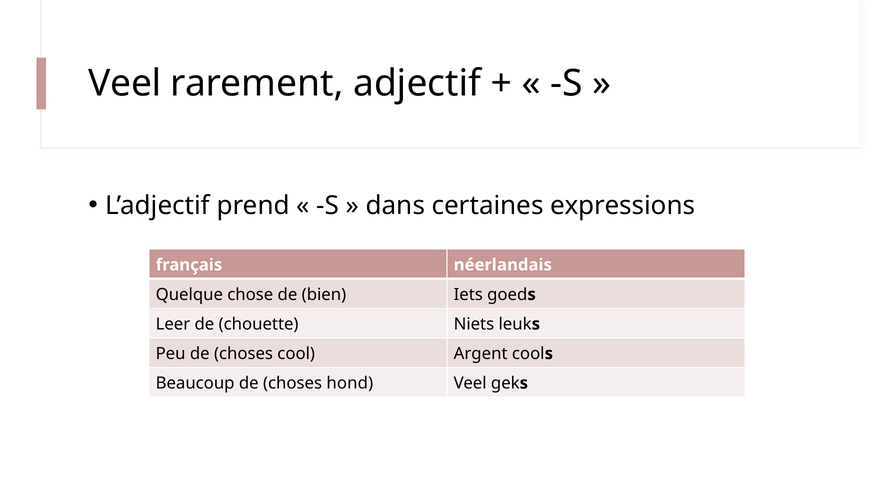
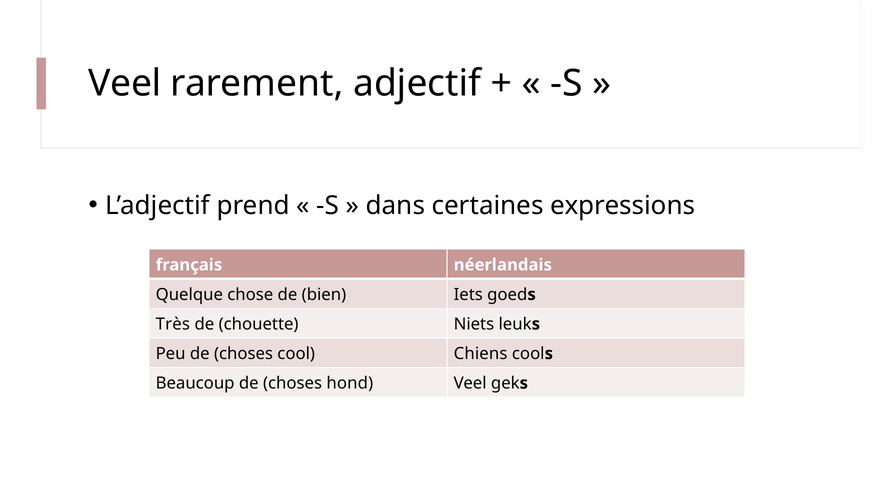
Leer: Leer -> Très
Argent: Argent -> Chiens
